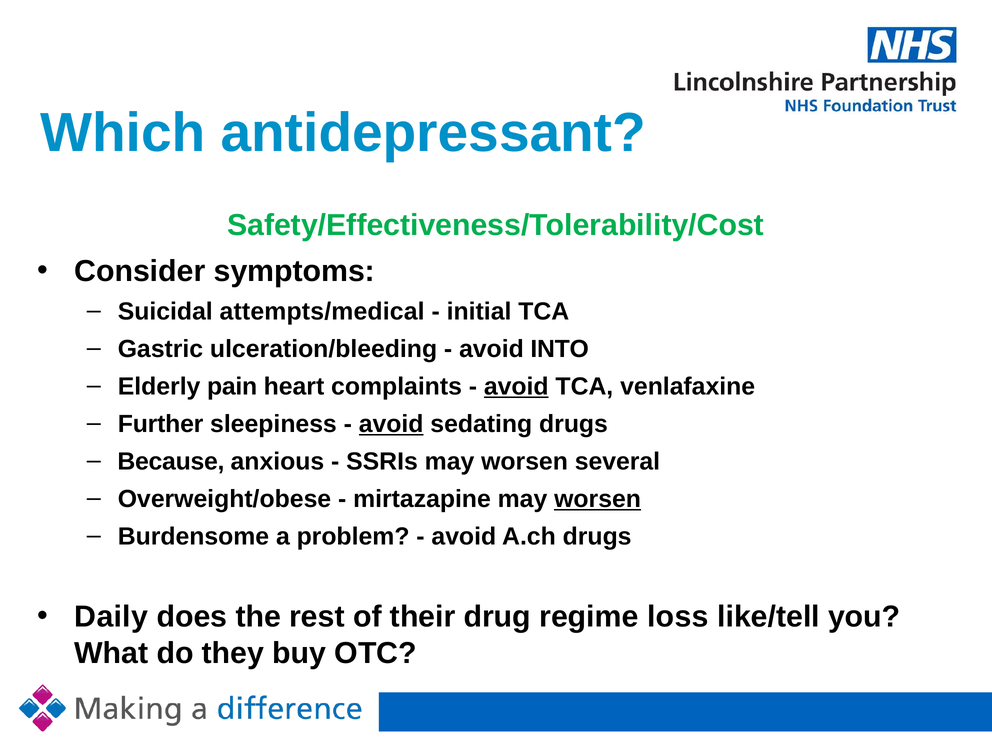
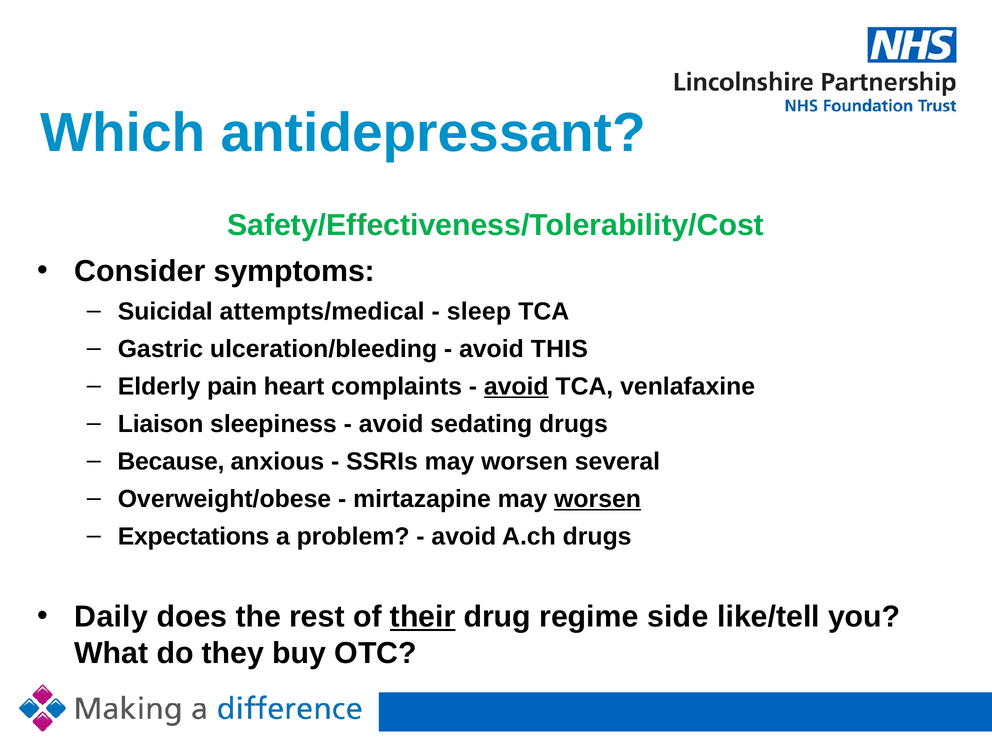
initial: initial -> sleep
INTO: INTO -> THIS
Further: Further -> Liaison
avoid at (391, 424) underline: present -> none
Burdensome: Burdensome -> Expectations
their underline: none -> present
loss: loss -> side
